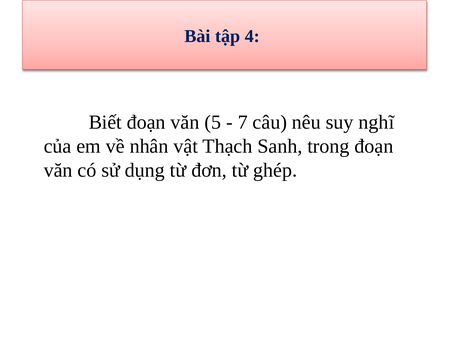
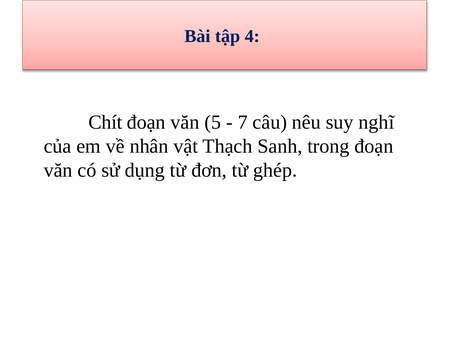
Biết: Biết -> Chít
